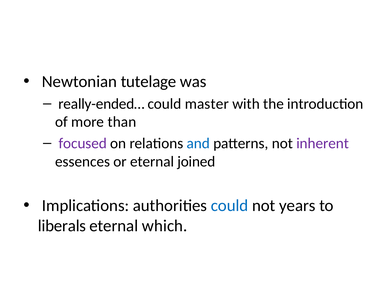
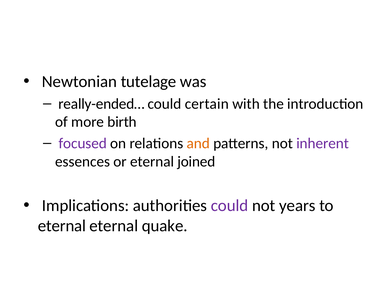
master: master -> certain
than: than -> birth
and colour: blue -> orange
could at (230, 206) colour: blue -> purple
liberals at (62, 226): liberals -> eternal
which: which -> quake
